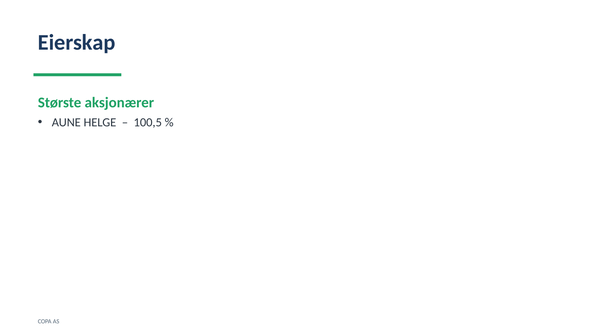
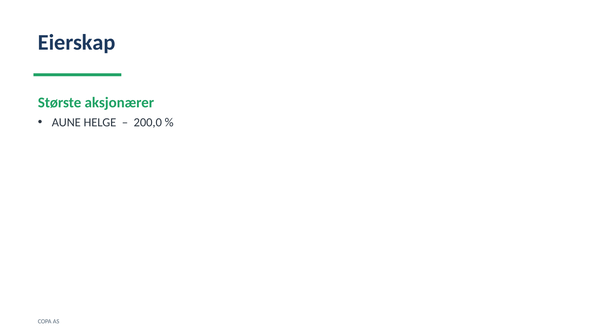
100,5: 100,5 -> 200,0
